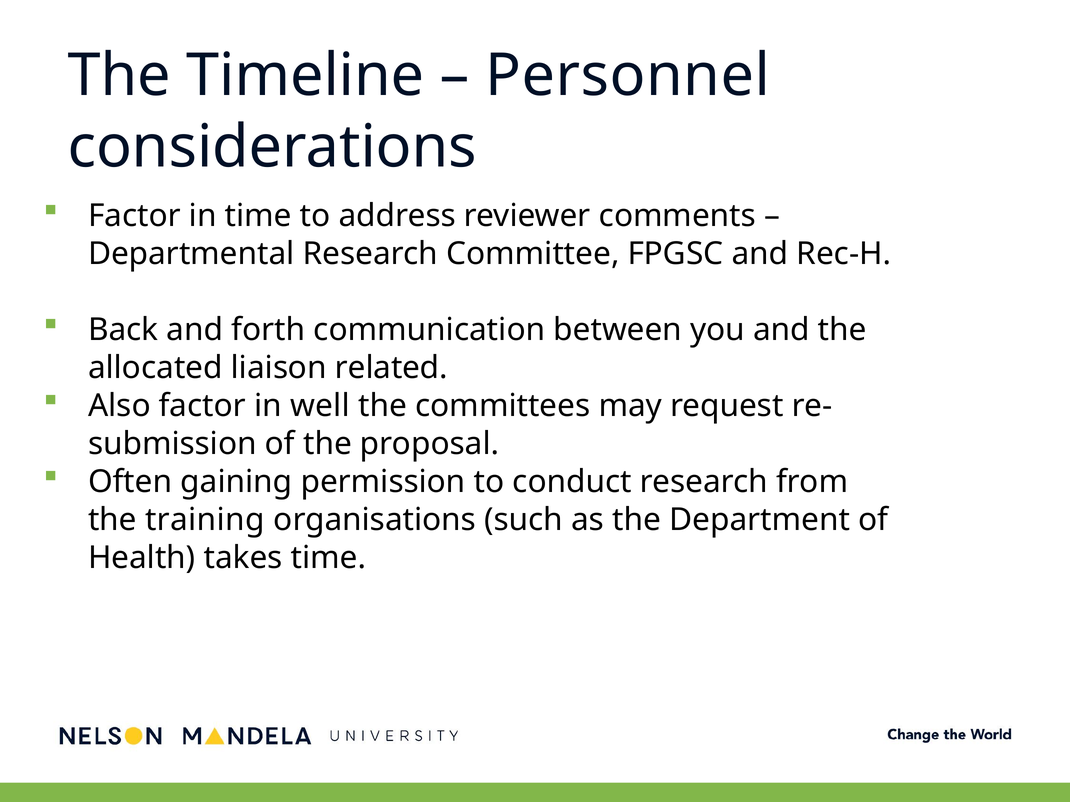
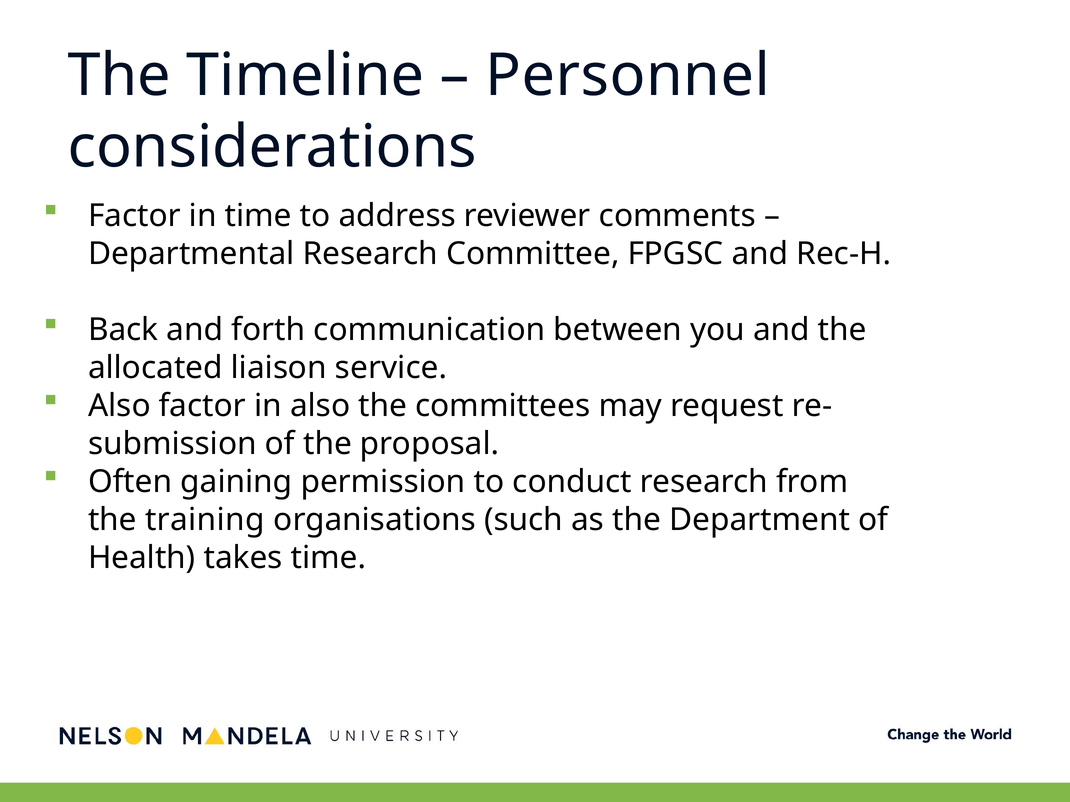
related: related -> service
in well: well -> also
